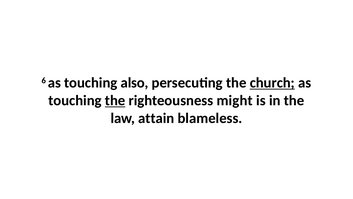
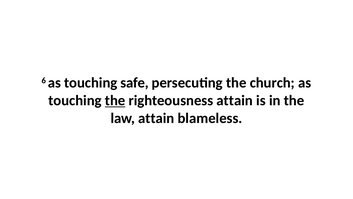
also: also -> safe
church underline: present -> none
righteousness might: might -> attain
